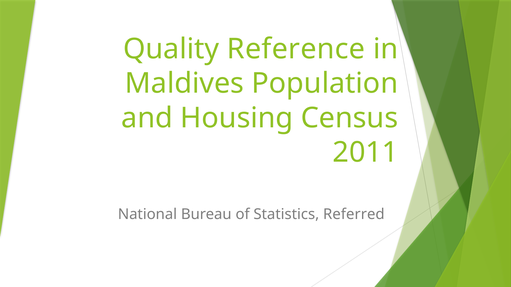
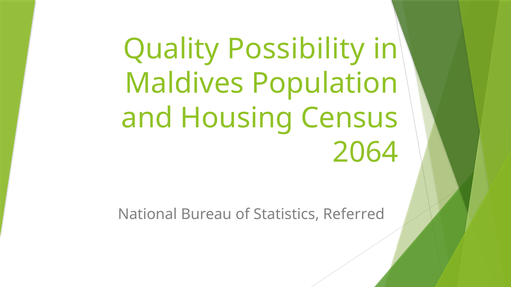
Reference: Reference -> Possibility
2011: 2011 -> 2064
